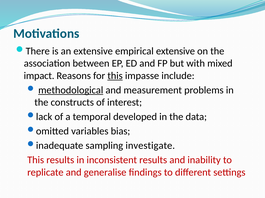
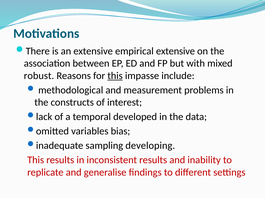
impact: impact -> robust
methodological underline: present -> none
investigate: investigate -> developing
